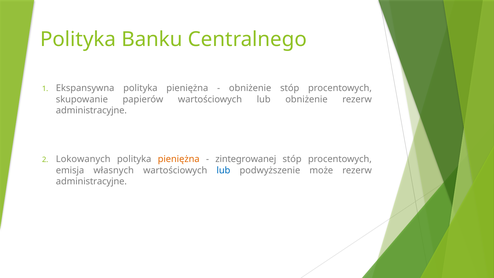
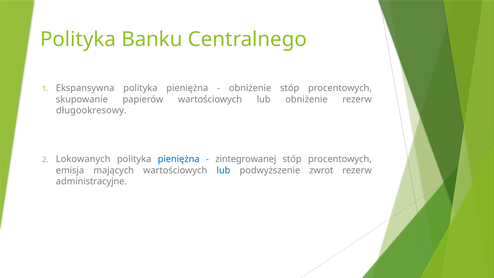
administracyjne at (91, 110): administracyjne -> długookresowy
pieniężna at (179, 159) colour: orange -> blue
własnych: własnych -> mających
może: może -> zwrot
